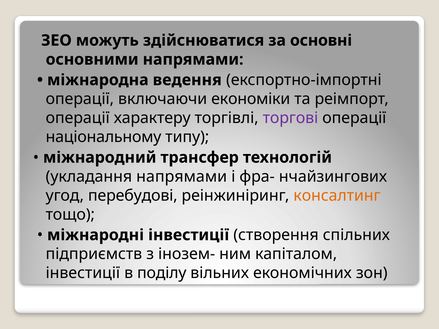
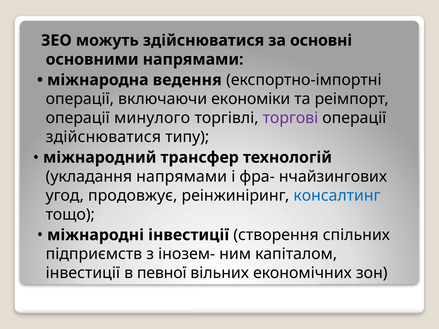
характеру: характеру -> минулого
національному at (104, 137): національному -> здійснюватися
перебудові: перебудові -> продовжує
консалтинг colour: orange -> blue
поділу: поділу -> певної
